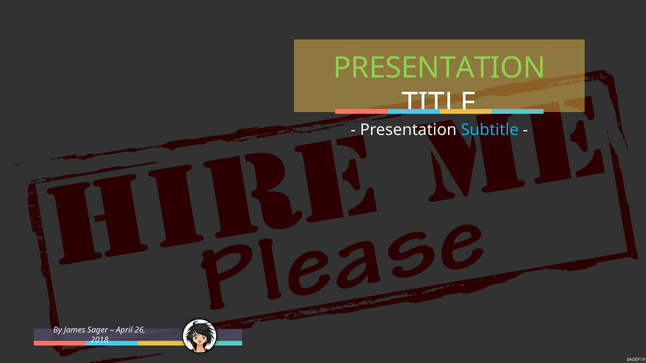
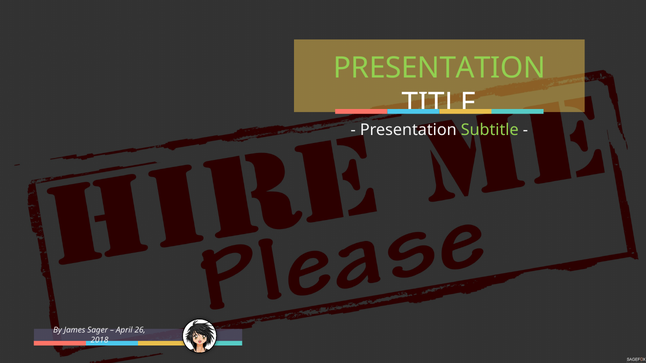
Subtitle colour: light blue -> light green
